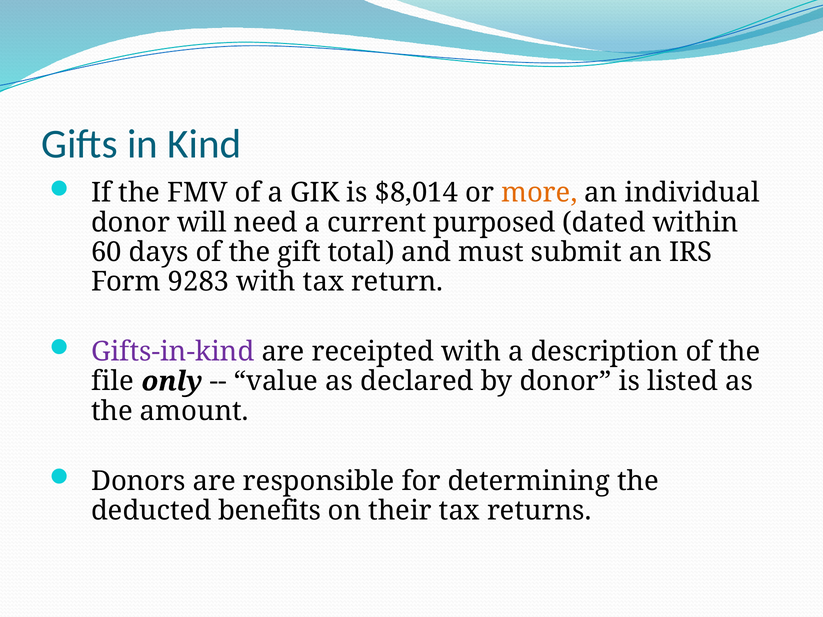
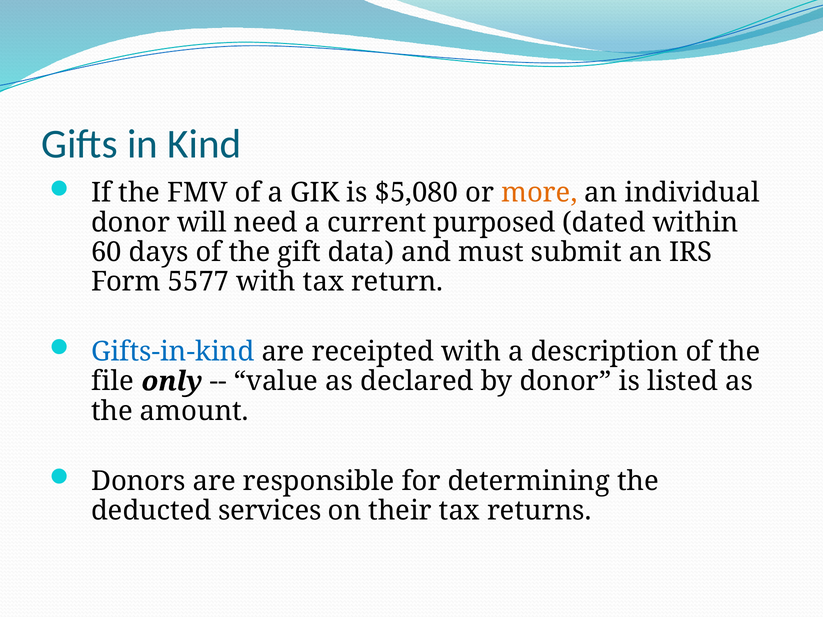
$8,014: $8,014 -> $5,080
total: total -> data
9283: 9283 -> 5577
Gifts-in-kind colour: purple -> blue
benefits: benefits -> services
